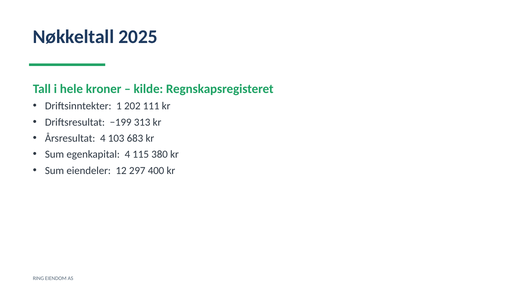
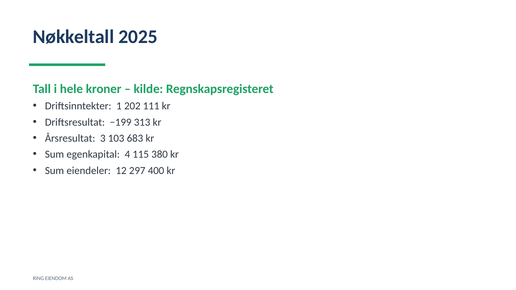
Årsresultat 4: 4 -> 3
